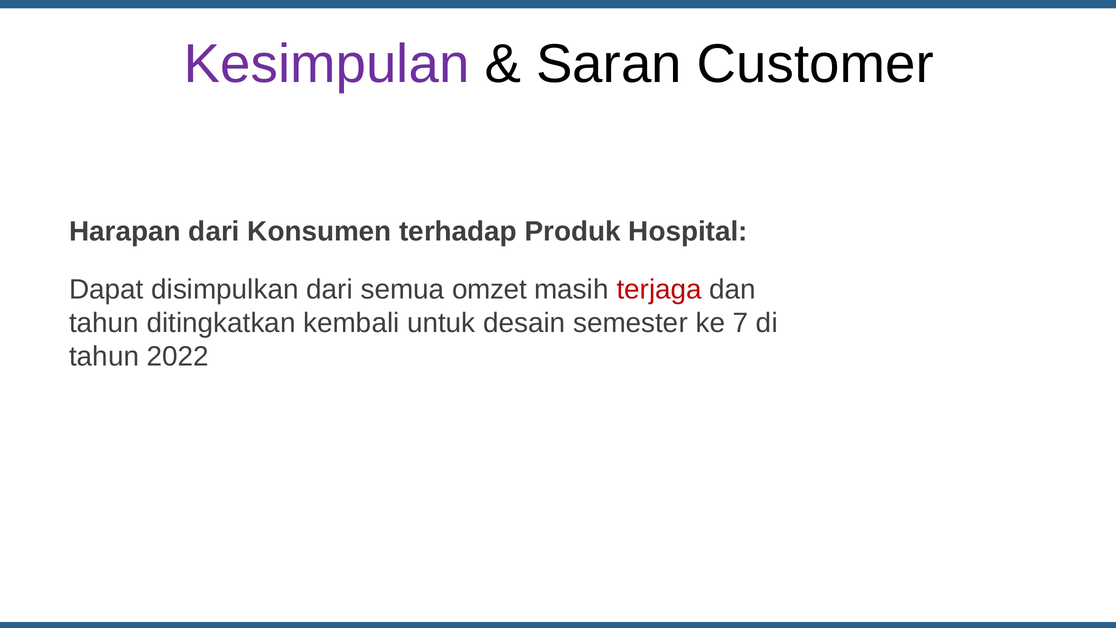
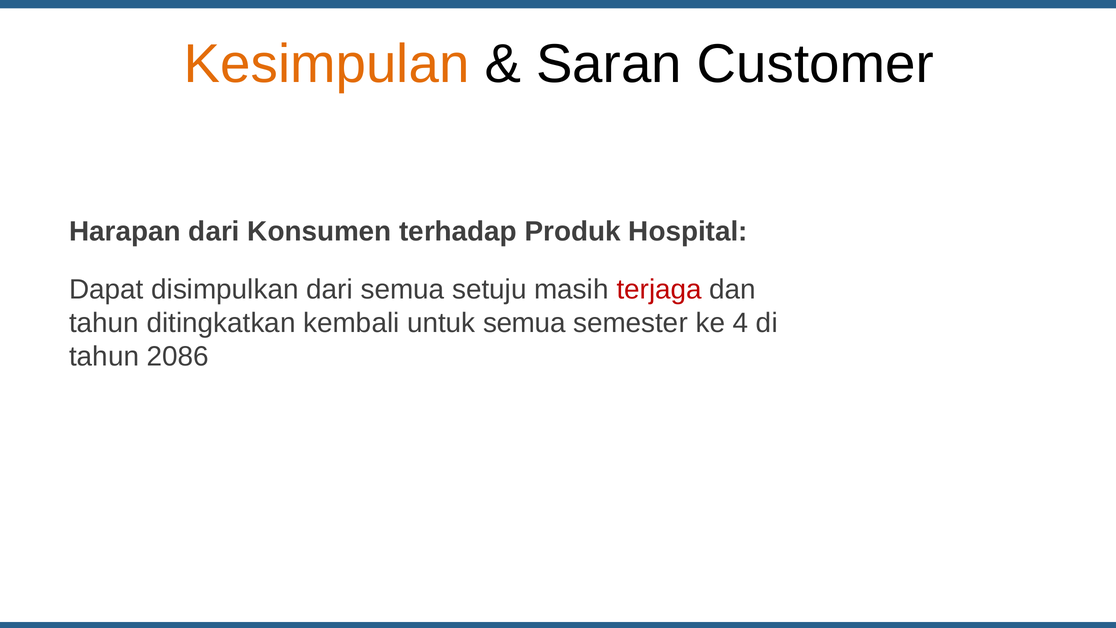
Kesimpulan colour: purple -> orange
omzet: omzet -> setuju
untuk desain: desain -> semua
7: 7 -> 4
2022: 2022 -> 2086
